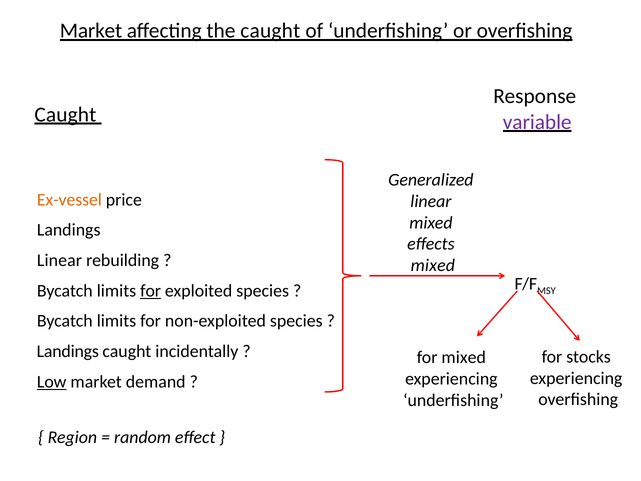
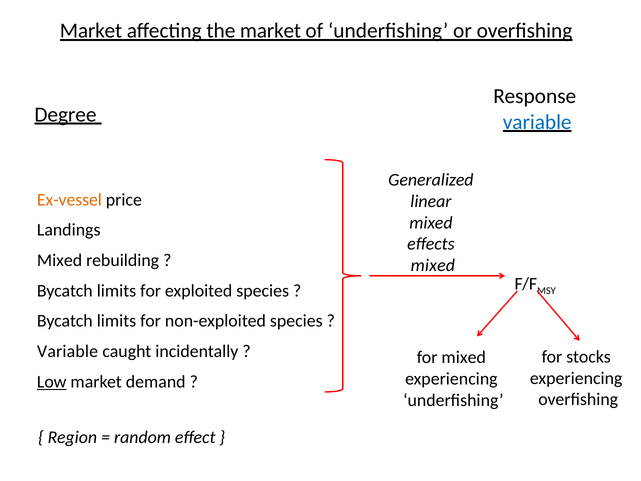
the caught: caught -> market
Caught at (65, 114): Caught -> Degree
variable at (537, 122) colour: purple -> blue
Linear at (59, 260): Linear -> Mixed
for at (151, 291) underline: present -> none
Landings at (68, 351): Landings -> Variable
